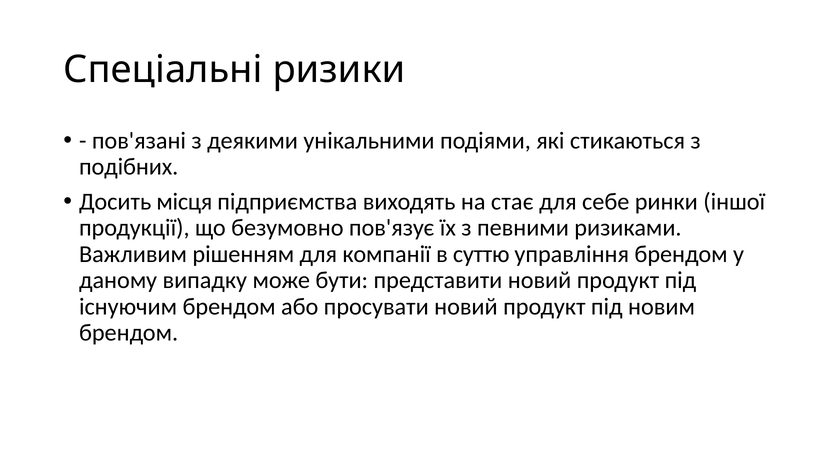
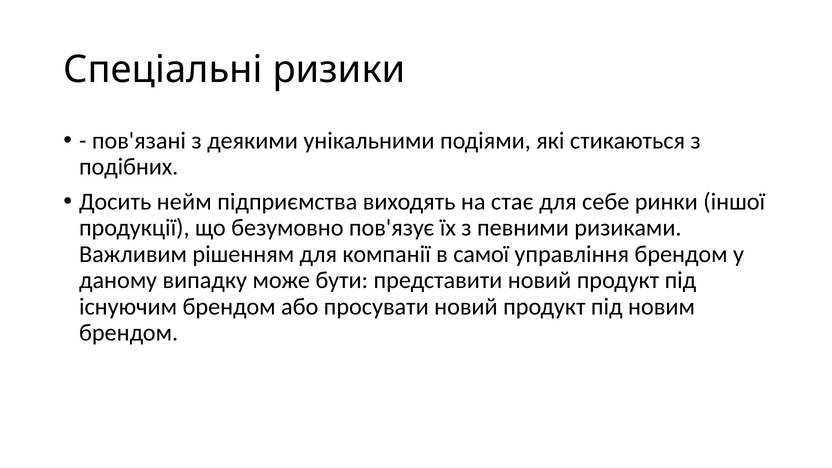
місця: місця -> нейм
суттю: суттю -> самої
